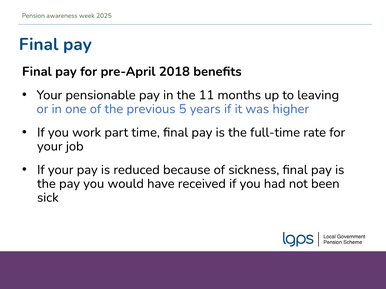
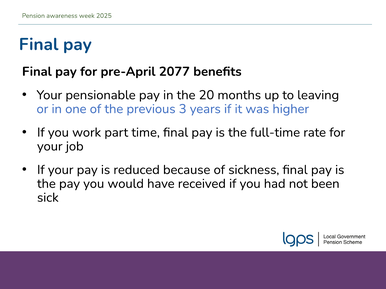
2018: 2018 -> 2077
11: 11 -> 20
5: 5 -> 3
